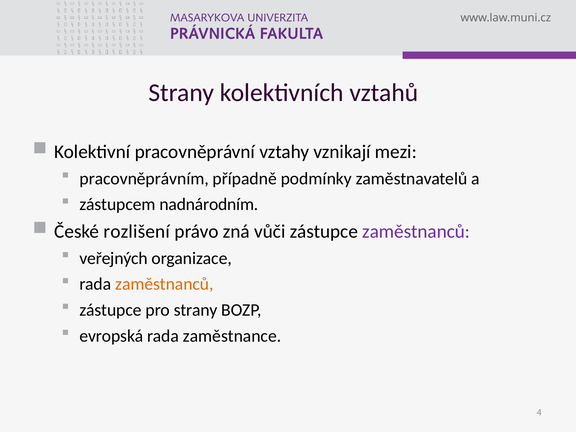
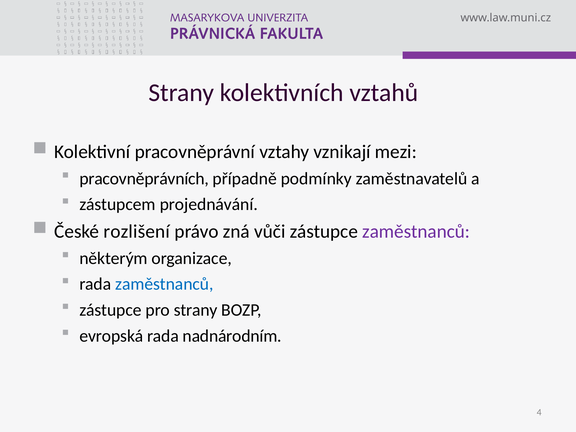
pracovněprávním: pracovněprávním -> pracovněprávních
nadnárodním: nadnárodním -> projednávání
veřejných: veřejných -> některým
zaměstnanců at (164, 284) colour: orange -> blue
zaměstnance: zaměstnance -> nadnárodním
